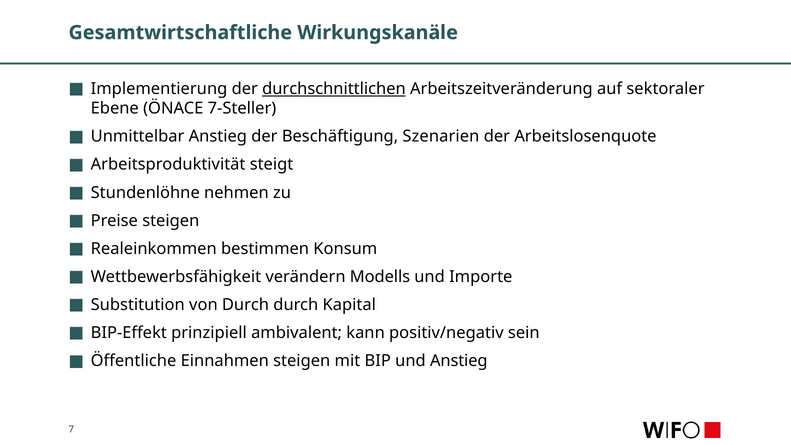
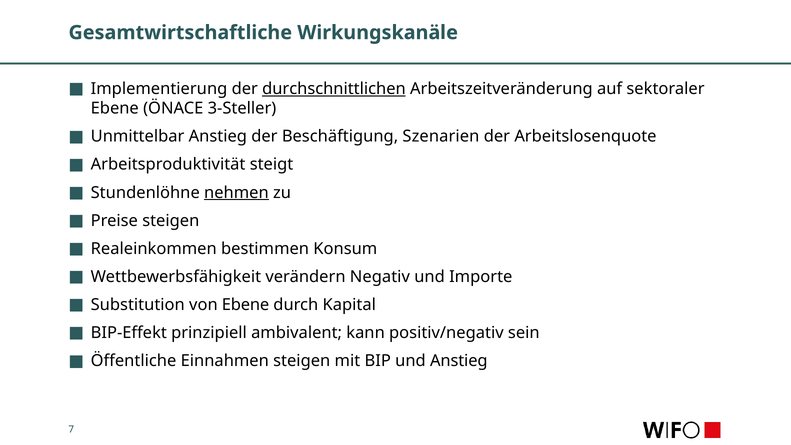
7-Steller: 7-Steller -> 3-Steller
nehmen underline: none -> present
Modells: Modells -> Negativ
von Durch: Durch -> Ebene
